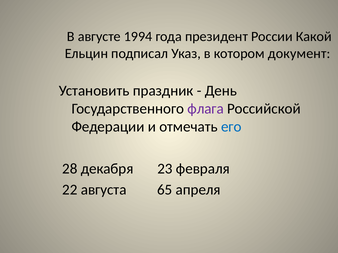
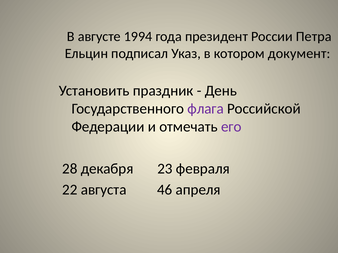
Какой: Какой -> Петра
его colour: blue -> purple
65: 65 -> 46
